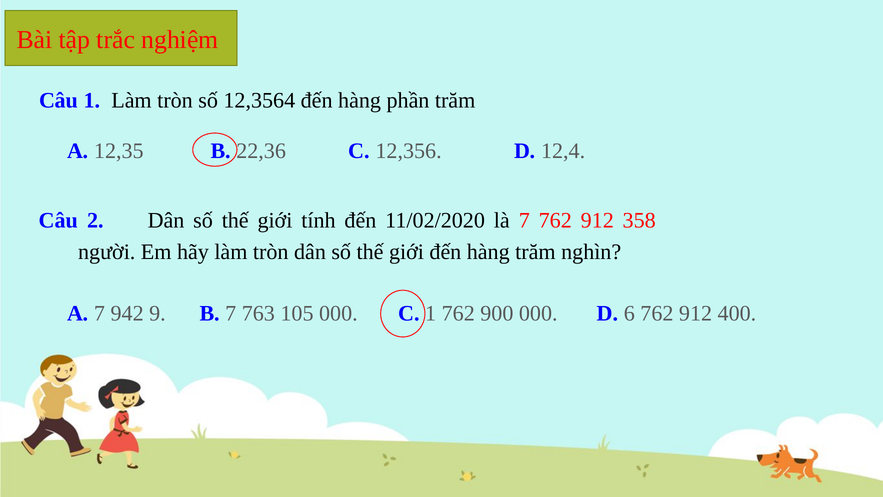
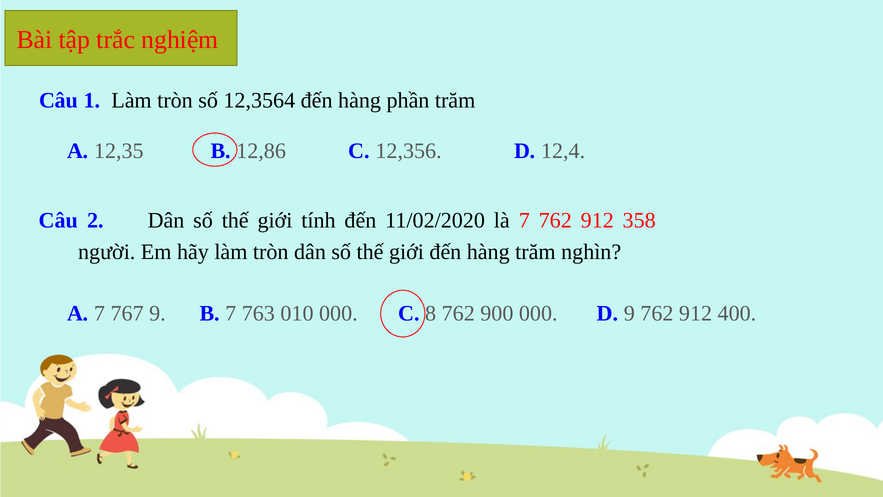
22,36: 22,36 -> 12,86
942: 942 -> 767
105: 105 -> 010
C 1: 1 -> 8
D 6: 6 -> 9
